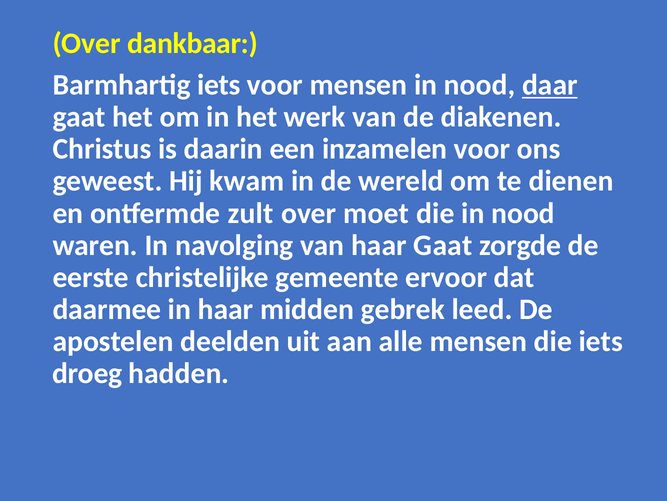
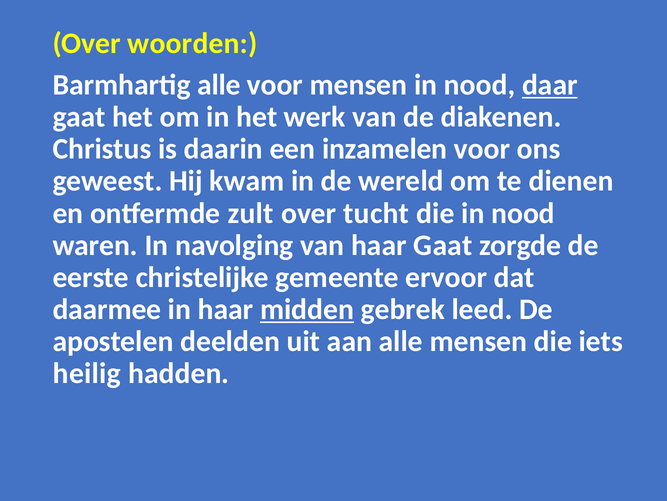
dankbaar: dankbaar -> woorden
Barmhartig iets: iets -> alle
moet: moet -> tucht
midden underline: none -> present
droeg: droeg -> heilig
